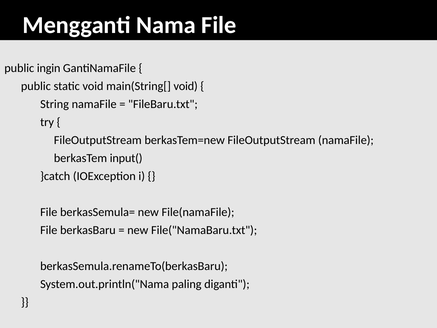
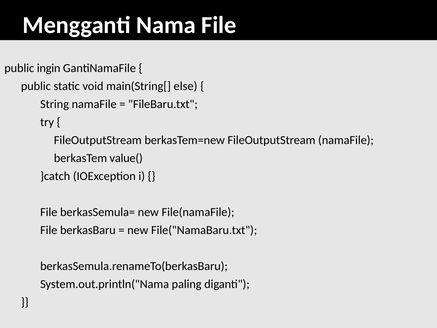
main(String[ void: void -> else
input(: input( -> value(
